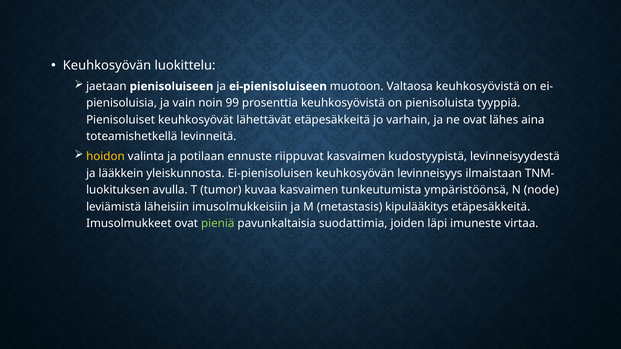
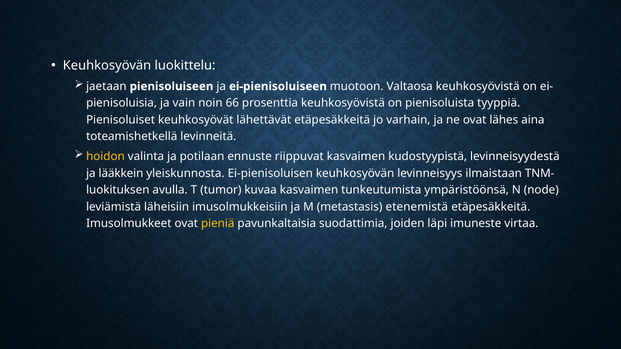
99: 99 -> 66
kipulääkitys: kipulääkitys -> etenemistä
pieniä colour: light green -> yellow
